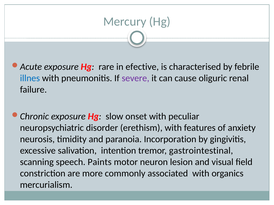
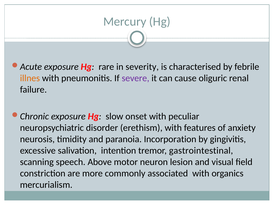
efective: efective -> severity
illnes colour: blue -> orange
Paints: Paints -> Above
